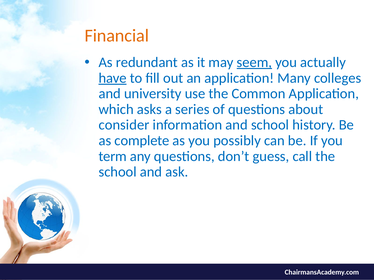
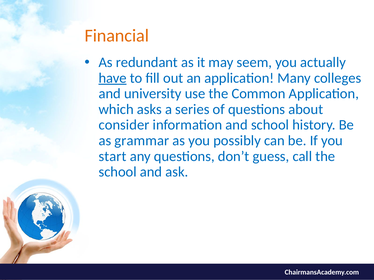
seem underline: present -> none
complete: complete -> grammar
term: term -> start
